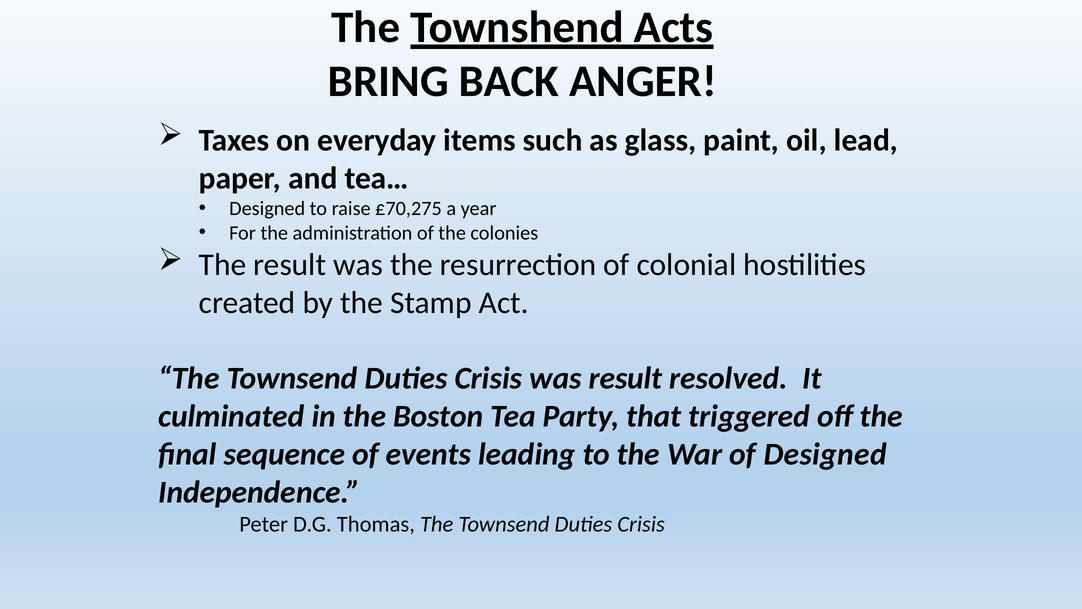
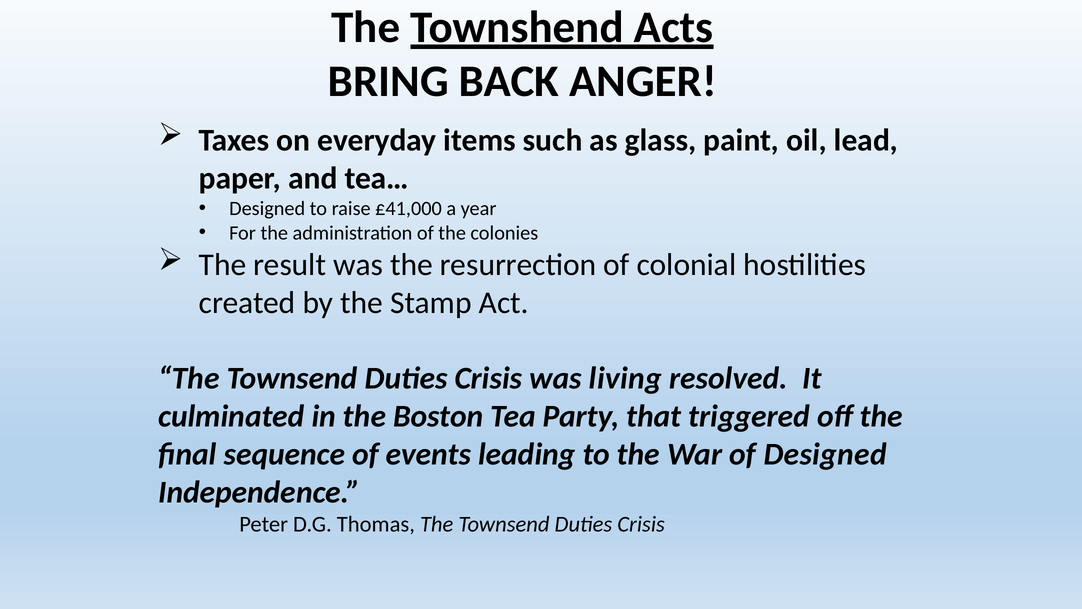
£70,275: £70,275 -> £41,000
was result: result -> living
